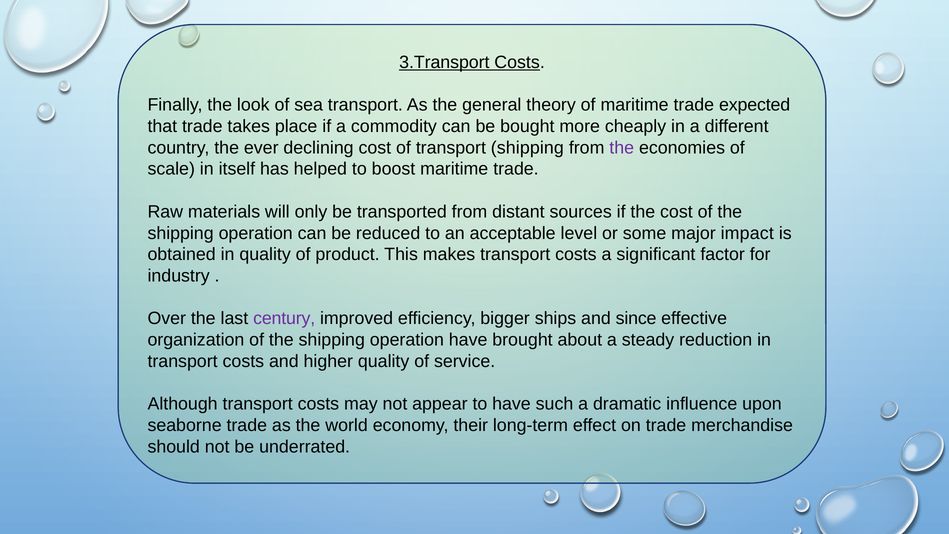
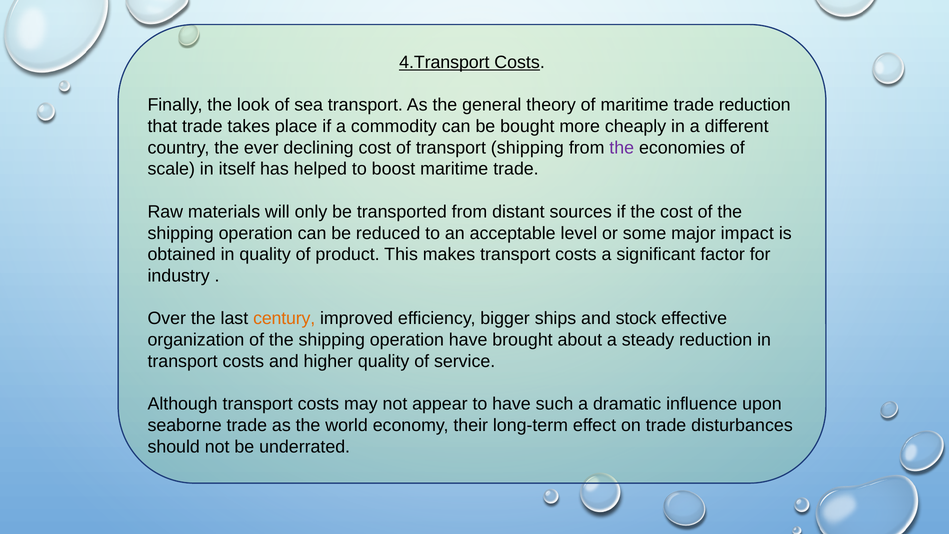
3.Transport: 3.Transport -> 4.Transport
trade expected: expected -> reduction
century colour: purple -> orange
since: since -> stock
merchandise: merchandise -> disturbances
